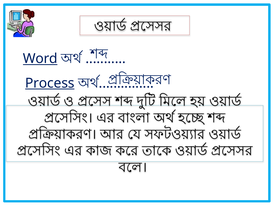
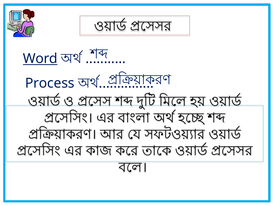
Process underline: present -> none
